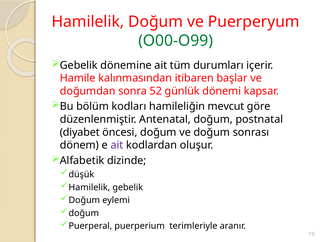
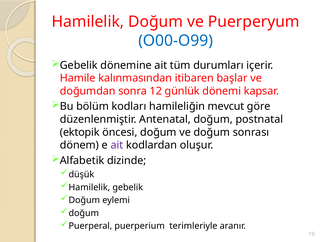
O00-O99 colour: green -> blue
52: 52 -> 12
diyabet: diyabet -> ektopik
